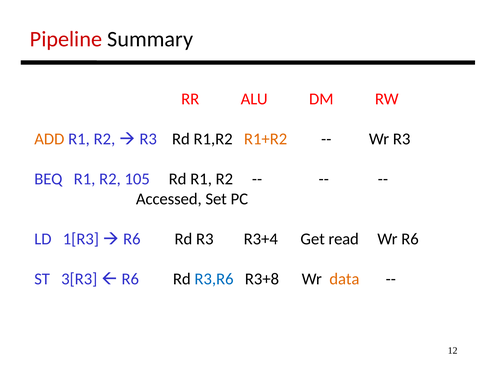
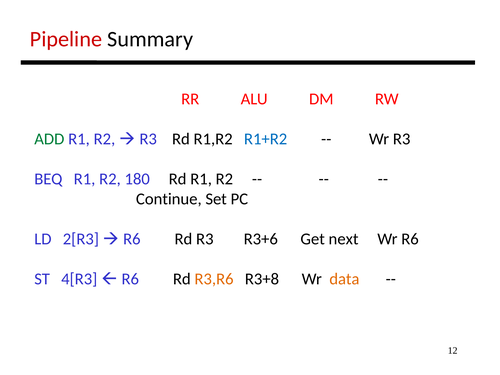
ADD colour: orange -> green
R1+R2 colour: orange -> blue
105: 105 -> 180
Accessed: Accessed -> Continue
1[R3: 1[R3 -> 2[R3
R3+4: R3+4 -> R3+6
read: read -> next
3[R3: 3[R3 -> 4[R3
R3,R6 colour: blue -> orange
